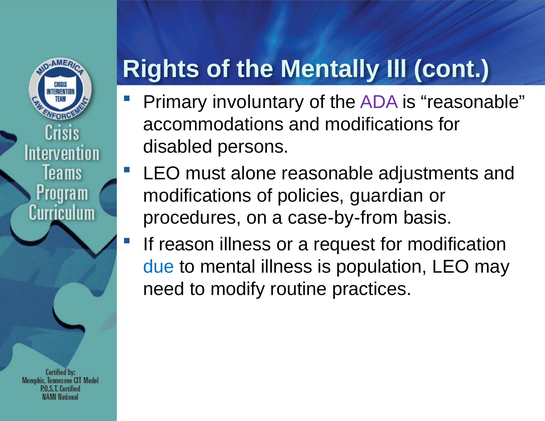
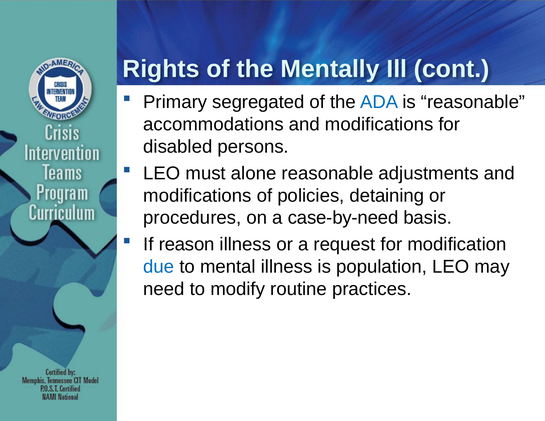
involuntary: involuntary -> segregated
ADA colour: purple -> blue
guardian: guardian -> detaining
case-by-from: case-by-from -> case-by-need
